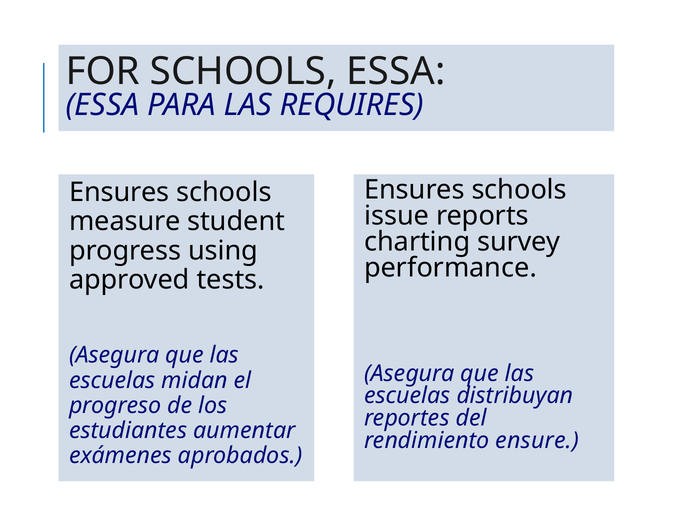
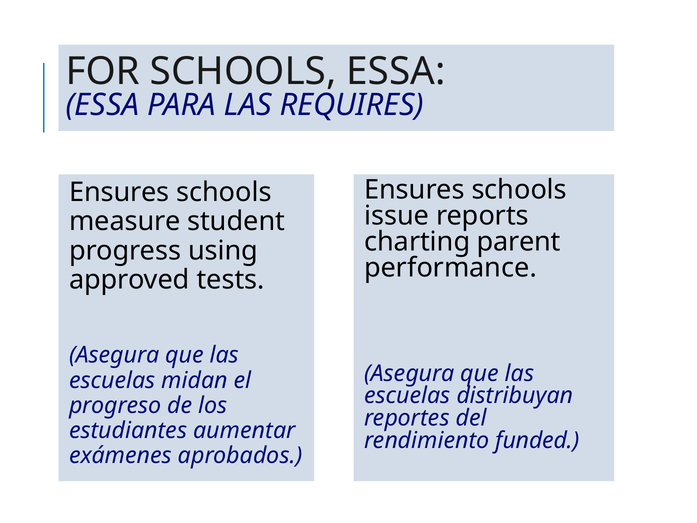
survey: survey -> parent
ensure: ensure -> funded
